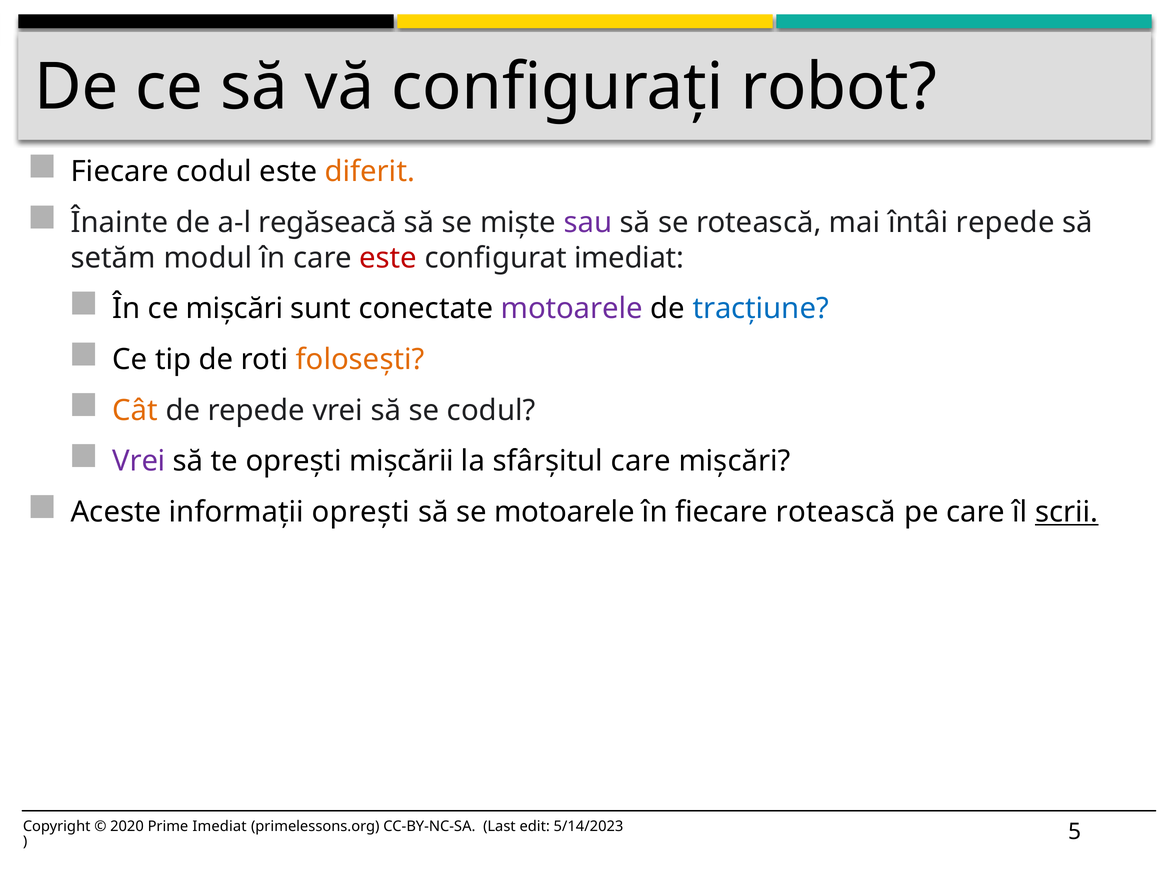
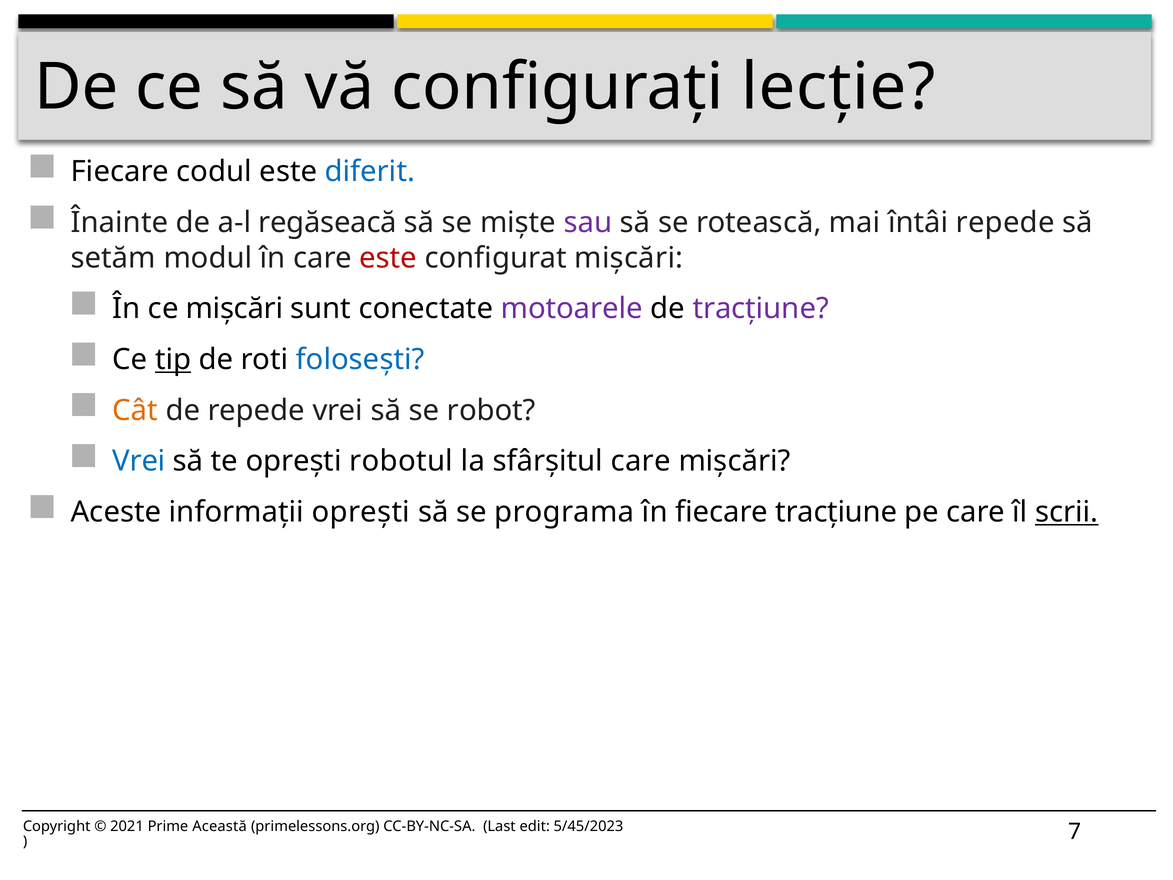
robot: robot -> lecție
diferit colour: orange -> blue
configurat imediat: imediat -> mișcări
tracțiune at (761, 309) colour: blue -> purple
tip underline: none -> present
folosești colour: orange -> blue
se codul: codul -> robot
Vrei at (139, 461) colour: purple -> blue
mișcării: mișcării -> robotul
se motoarele: motoarele -> programa
fiecare rotească: rotească -> tracțiune
2020: 2020 -> 2021
Prime Imediat: Imediat -> Această
5/14/2023: 5/14/2023 -> 5/45/2023
5: 5 -> 7
